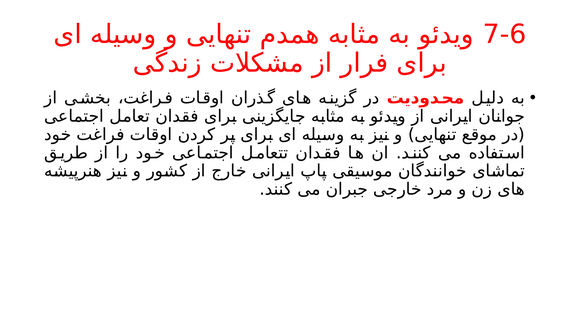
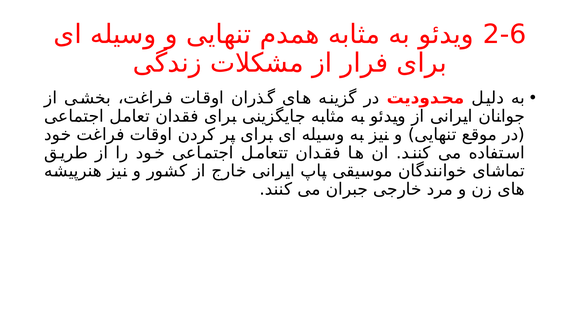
7-6: 7-6 -> 2-6
